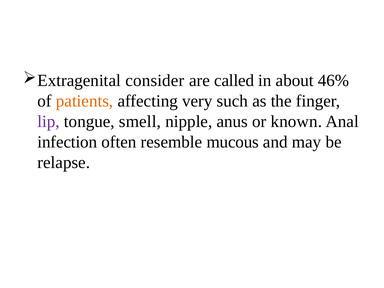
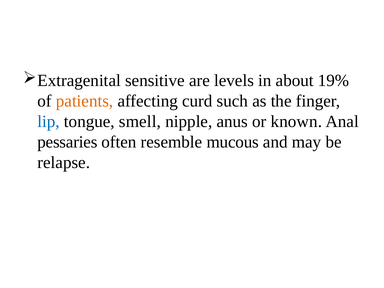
consider: consider -> sensitive
called: called -> levels
46%: 46% -> 19%
very: very -> curd
lip colour: purple -> blue
infection: infection -> pessaries
